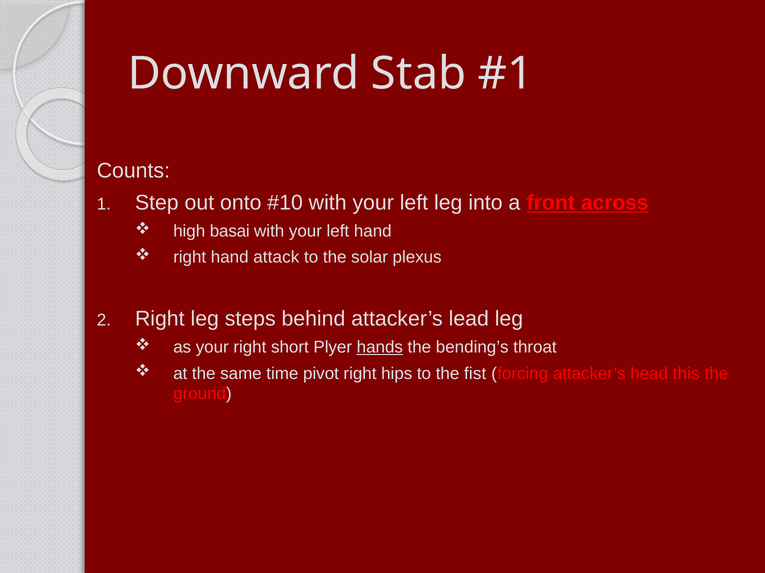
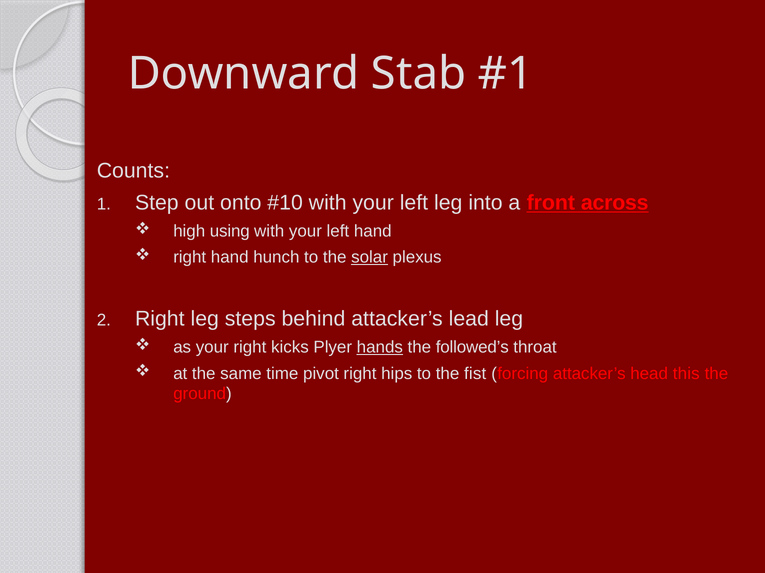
basai: basai -> using
attack: attack -> hunch
solar underline: none -> present
short: short -> kicks
bending’s: bending’s -> followed’s
